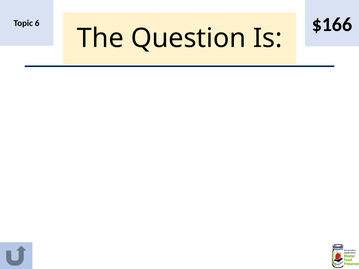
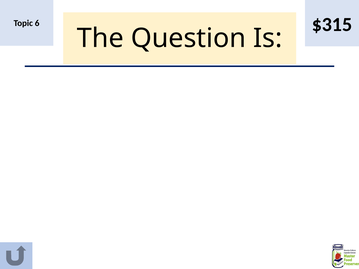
$166: $166 -> $315
